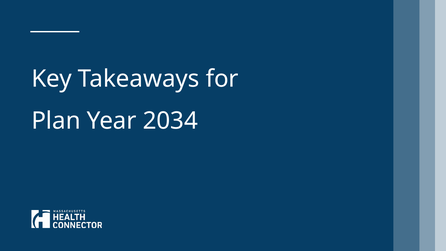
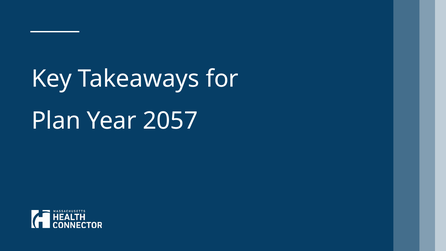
2034: 2034 -> 2057
